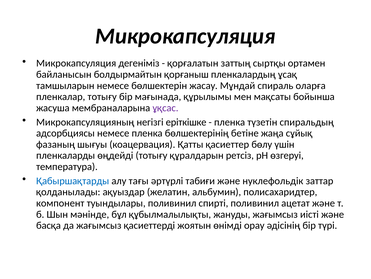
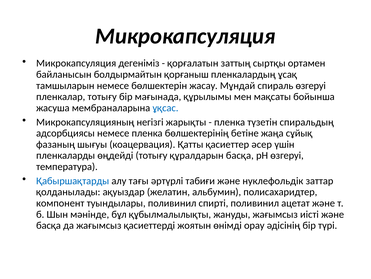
спираль оларға: оларға -> өзгеруі
ұқсас colour: purple -> blue
еріткішке: еріткішке -> жарықты
бөлу: бөлу -> әсер
құралдарын ретсіз: ретсіз -> басқа
